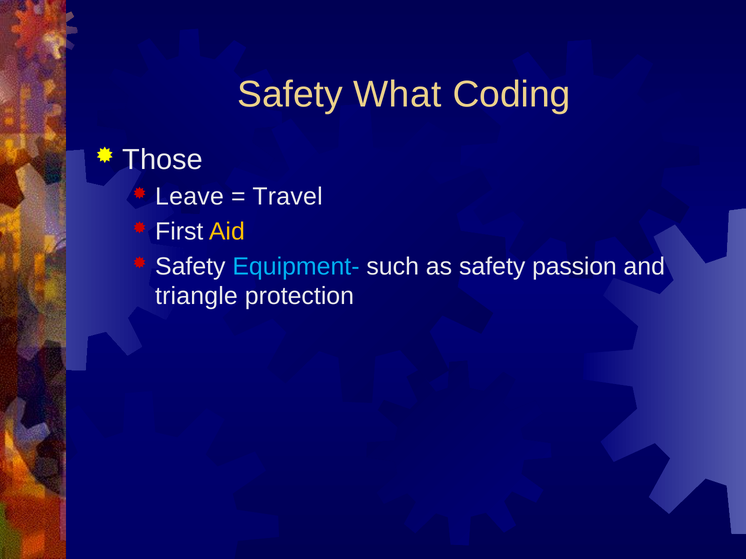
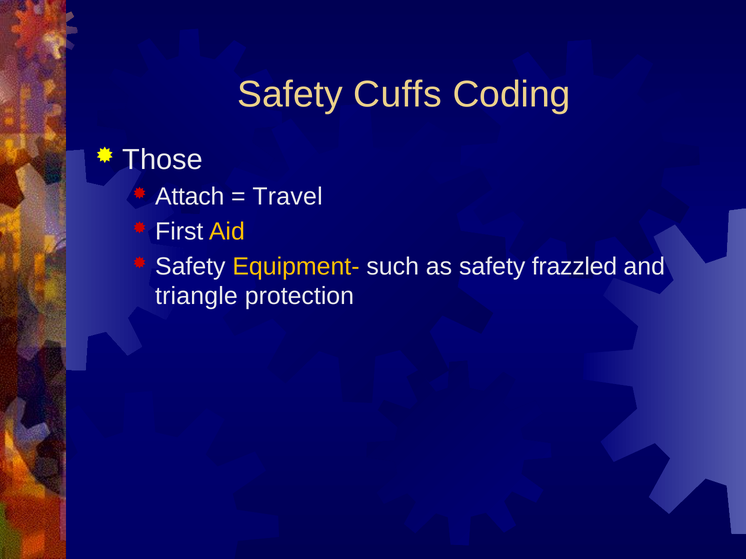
What: What -> Cuffs
Leave: Leave -> Attach
Equipment- colour: light blue -> yellow
passion: passion -> frazzled
